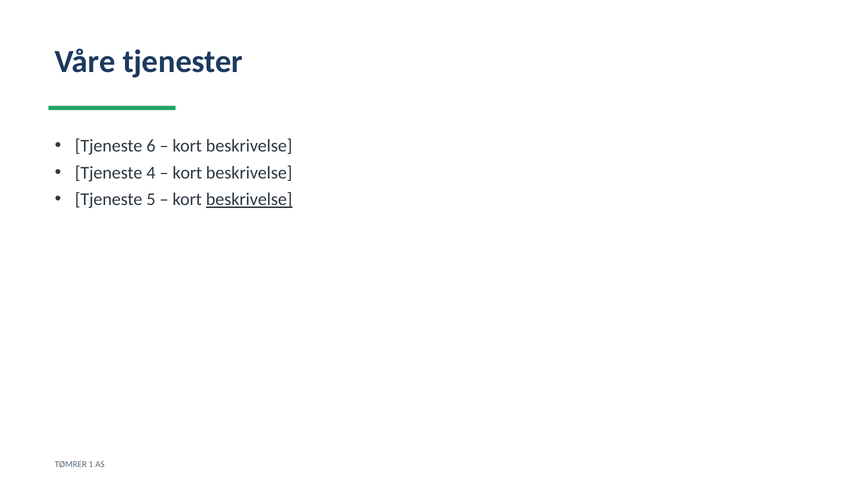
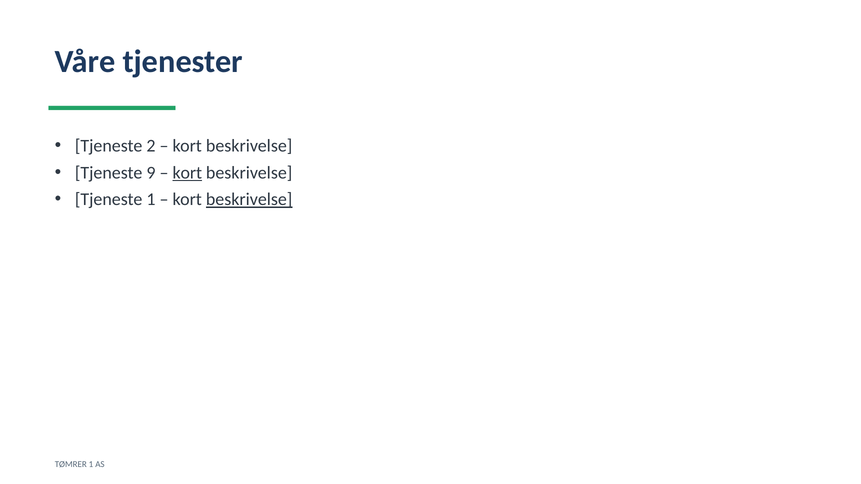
6: 6 -> 2
4: 4 -> 9
kort at (187, 173) underline: none -> present
Tjeneste 5: 5 -> 1
